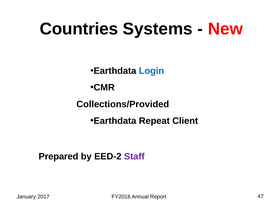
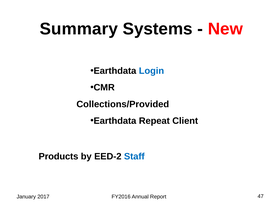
Countries: Countries -> Summary
Prepared: Prepared -> Products
Staff colour: purple -> blue
